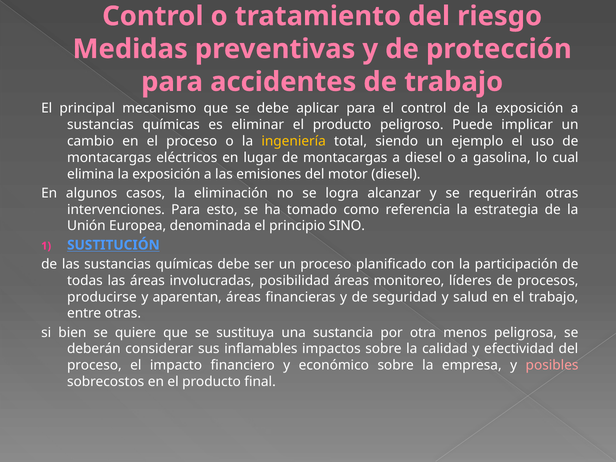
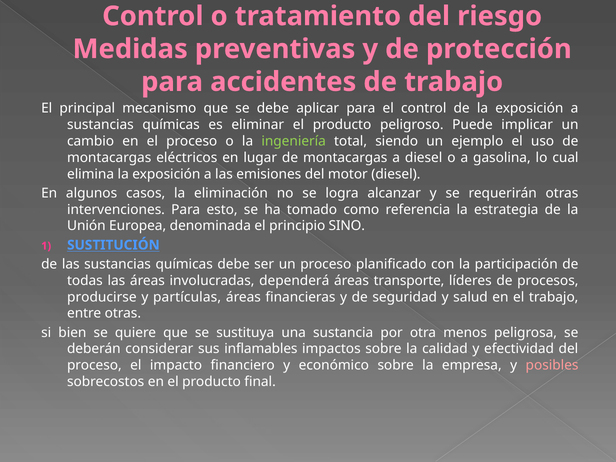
ingeniería colour: yellow -> light green
posibilidad: posibilidad -> dependerá
monitoreo: monitoreo -> transporte
aparentan: aparentan -> partículas
